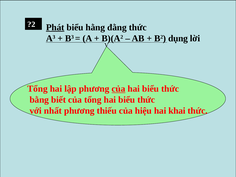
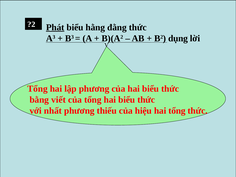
của at (118, 89) underline: present -> none
biết: biết -> viết
hai khai: khai -> tổng
